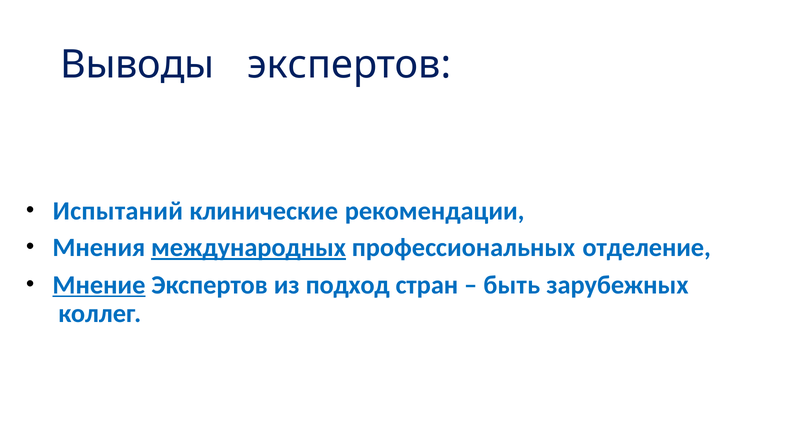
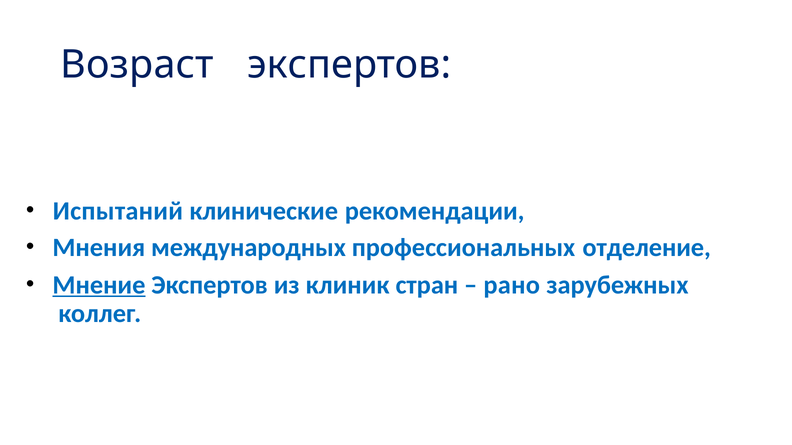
Выводы: Выводы -> Возраст
международных underline: present -> none
подход: подход -> клиник
быть: быть -> рано
